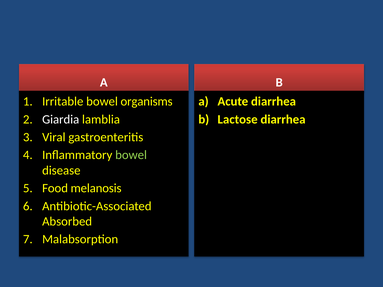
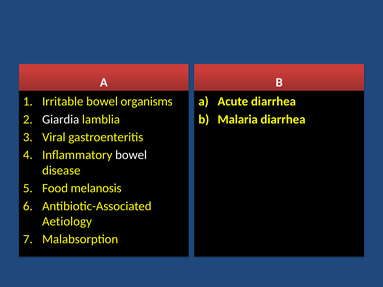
Lactose: Lactose -> Malaria
bowel at (131, 155) colour: light green -> white
Absorbed: Absorbed -> Aetiology
